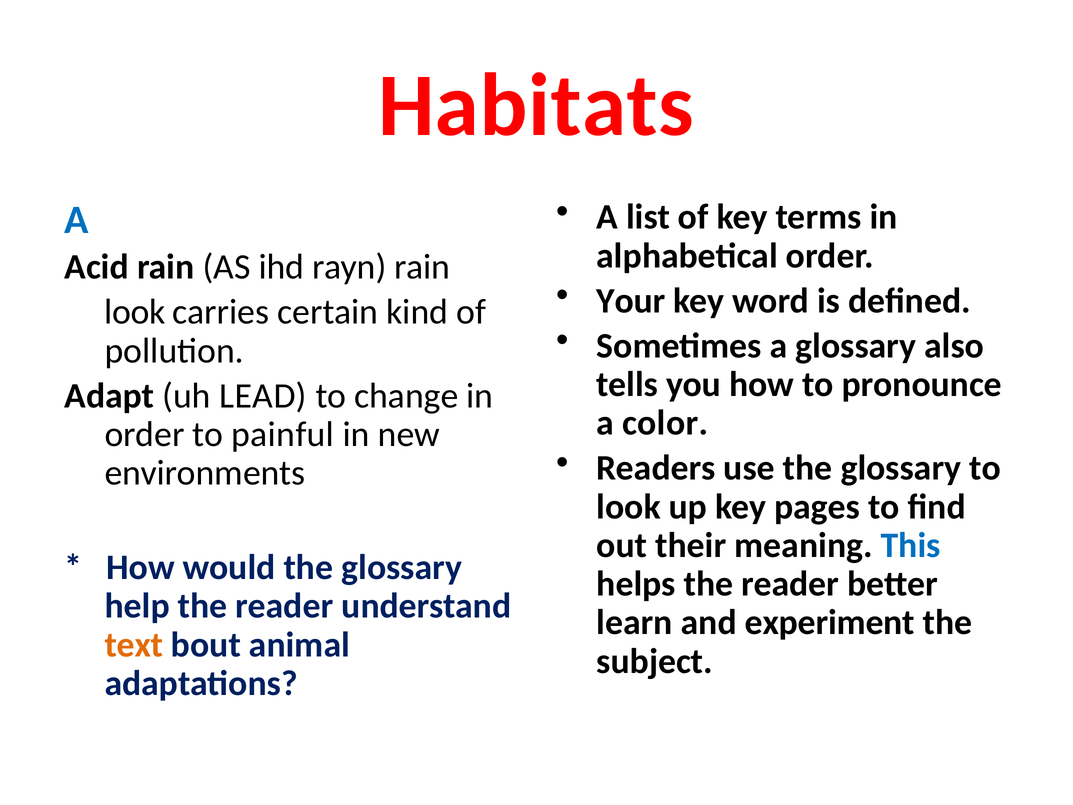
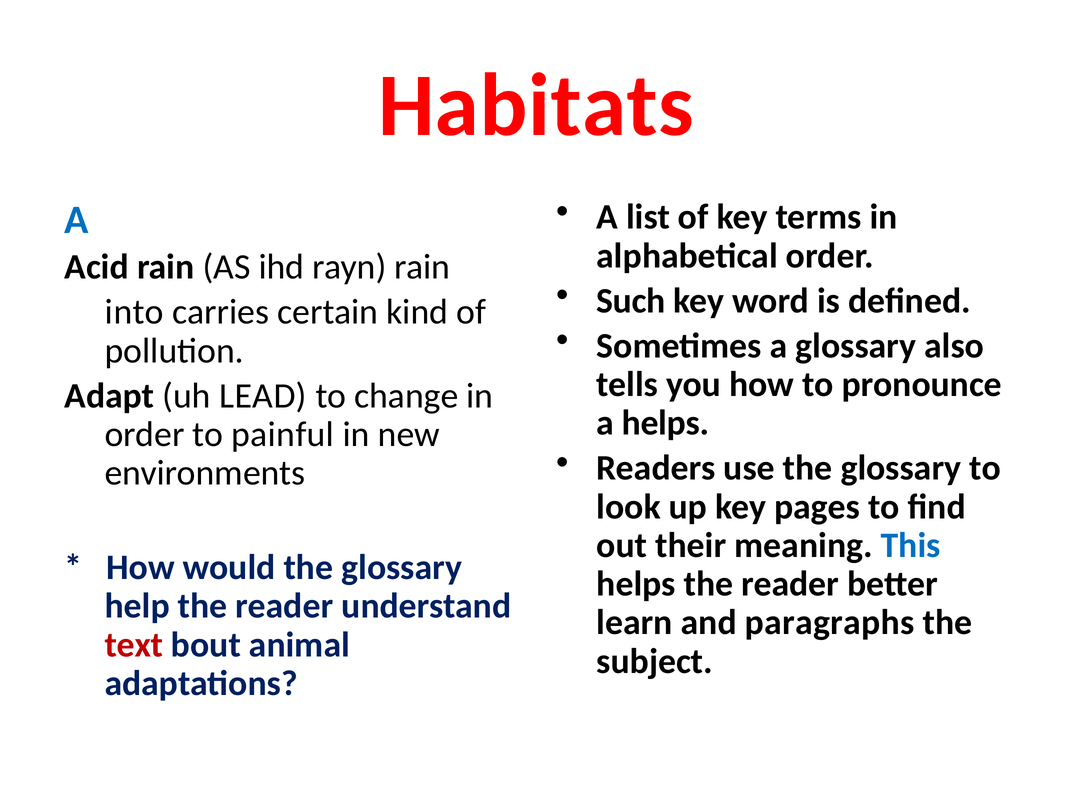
Your: Your -> Such
look at (135, 312): look -> into
a color: color -> helps
experiment: experiment -> paragraphs
text colour: orange -> red
